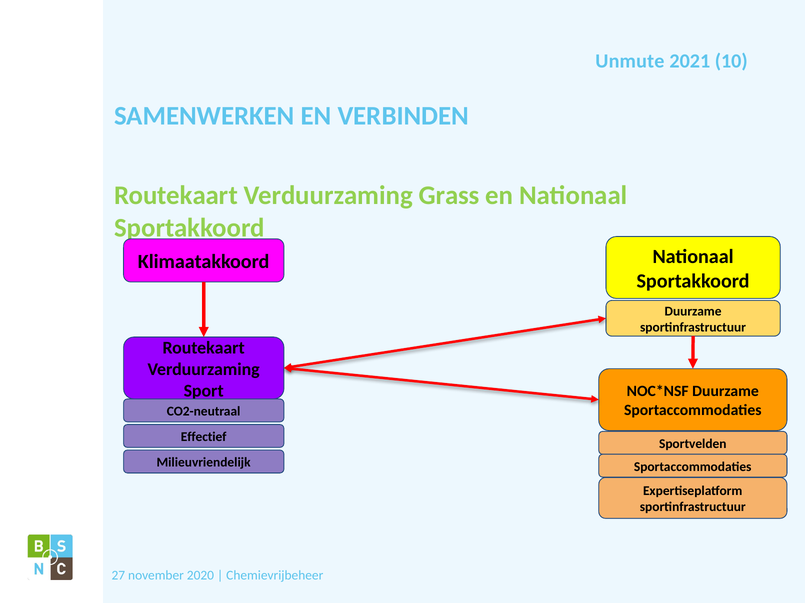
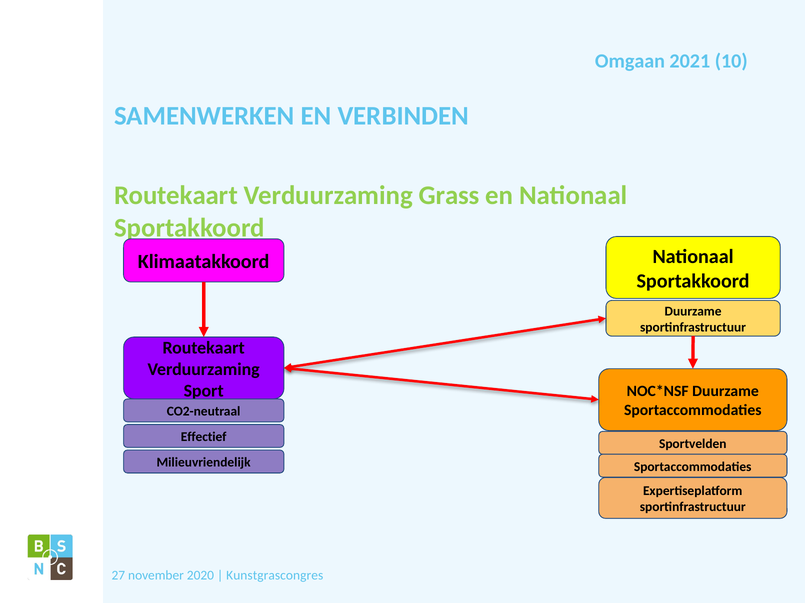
Unmute: Unmute -> Omgaan
Chemievrijbeheer: Chemievrijbeheer -> Kunstgrascongres
